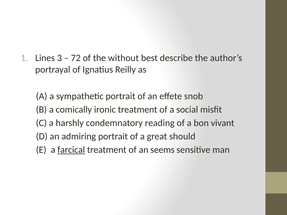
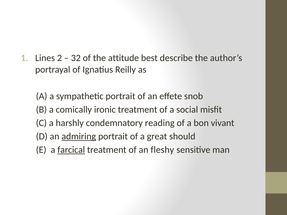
3: 3 -> 2
72: 72 -> 32
without: without -> attitude
admiring underline: none -> present
seems: seems -> fleshy
